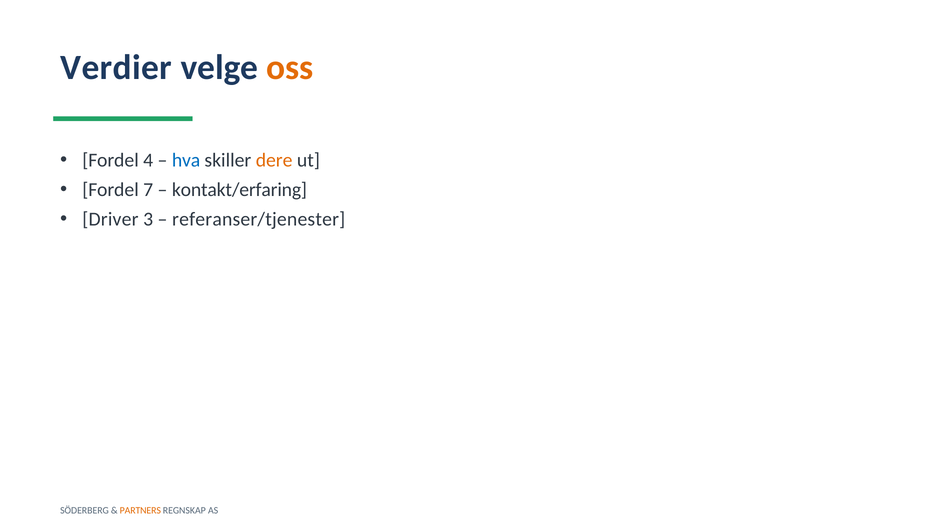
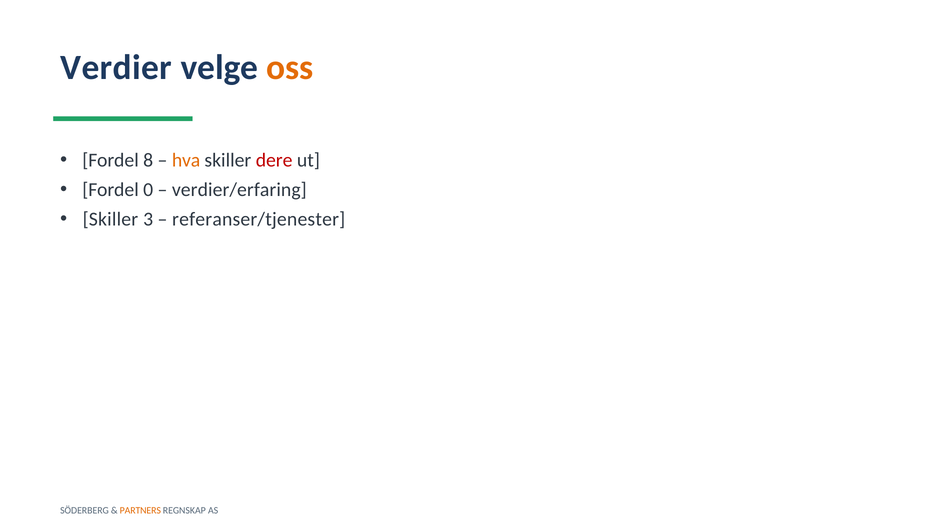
4: 4 -> 8
hva colour: blue -> orange
dere colour: orange -> red
7: 7 -> 0
kontakt/erfaring: kontakt/erfaring -> verdier/erfaring
Driver at (110, 219): Driver -> Skiller
